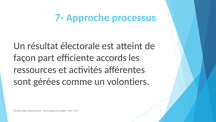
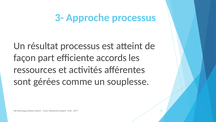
7-: 7- -> 3-
résultat électorale: électorale -> processus
volontiers: volontiers -> souplesse
